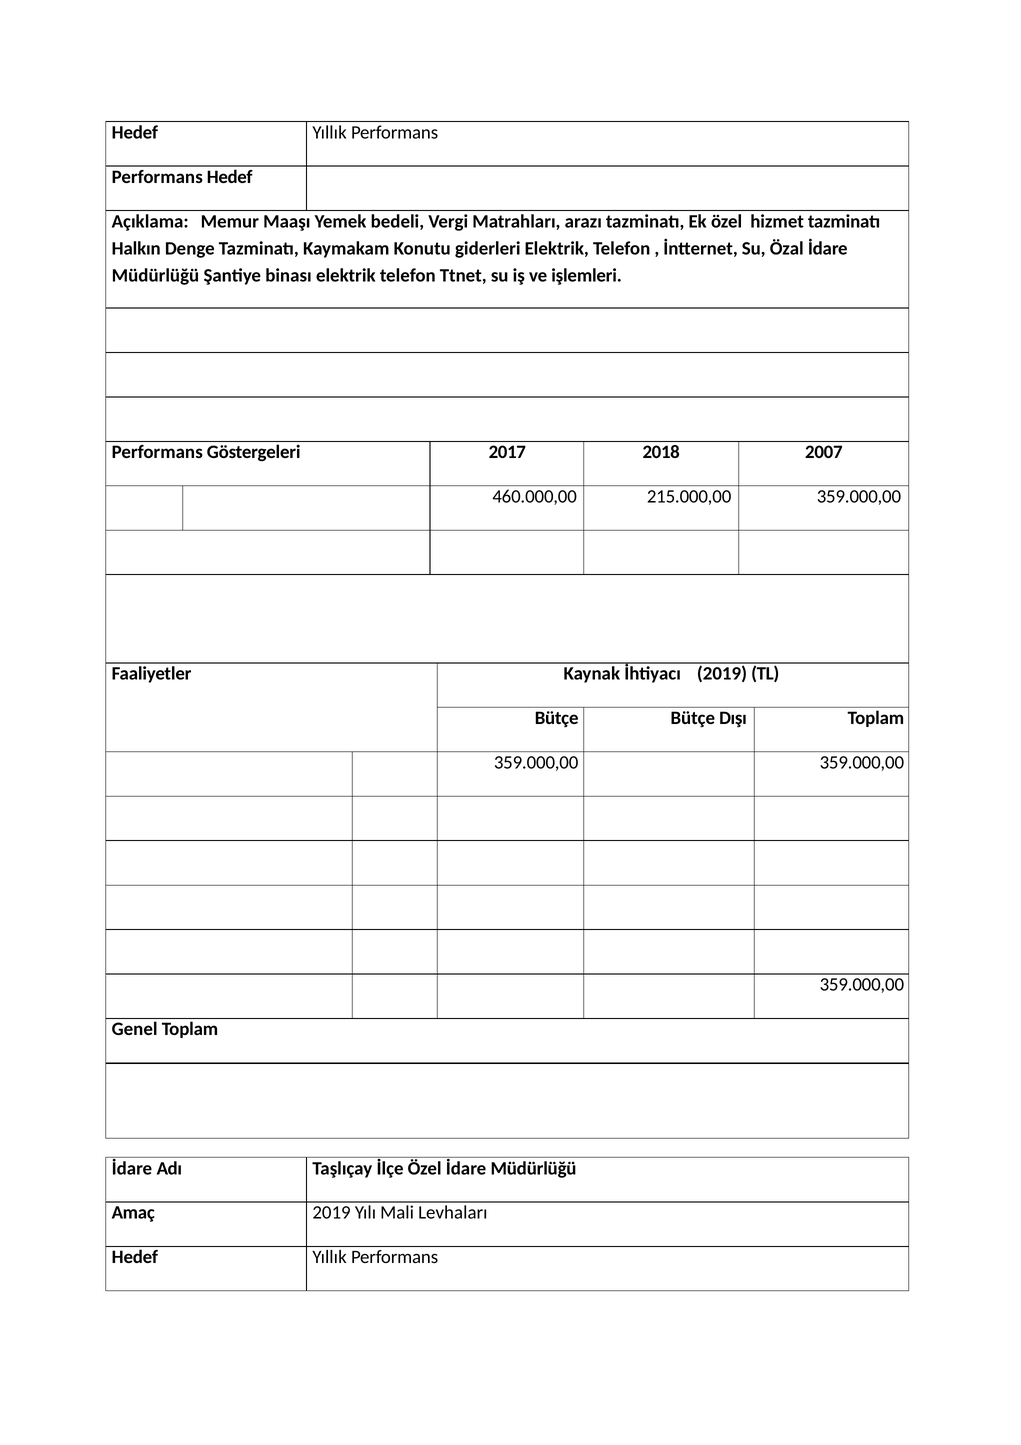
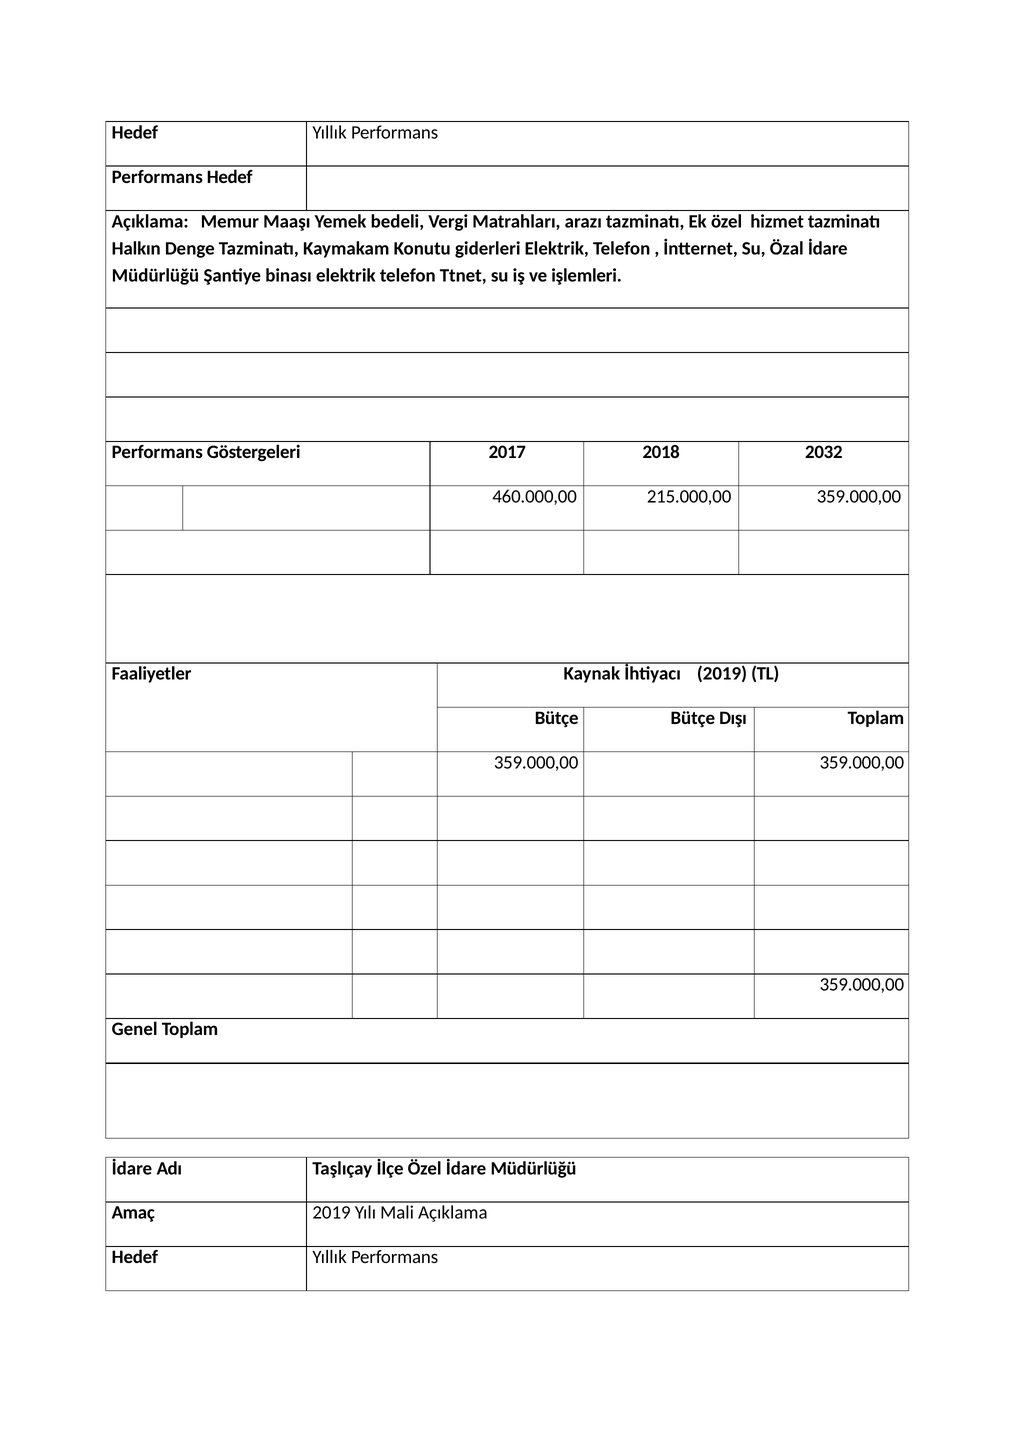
2007: 2007 -> 2032
Mali Levhaları: Levhaları -> Açıklama
